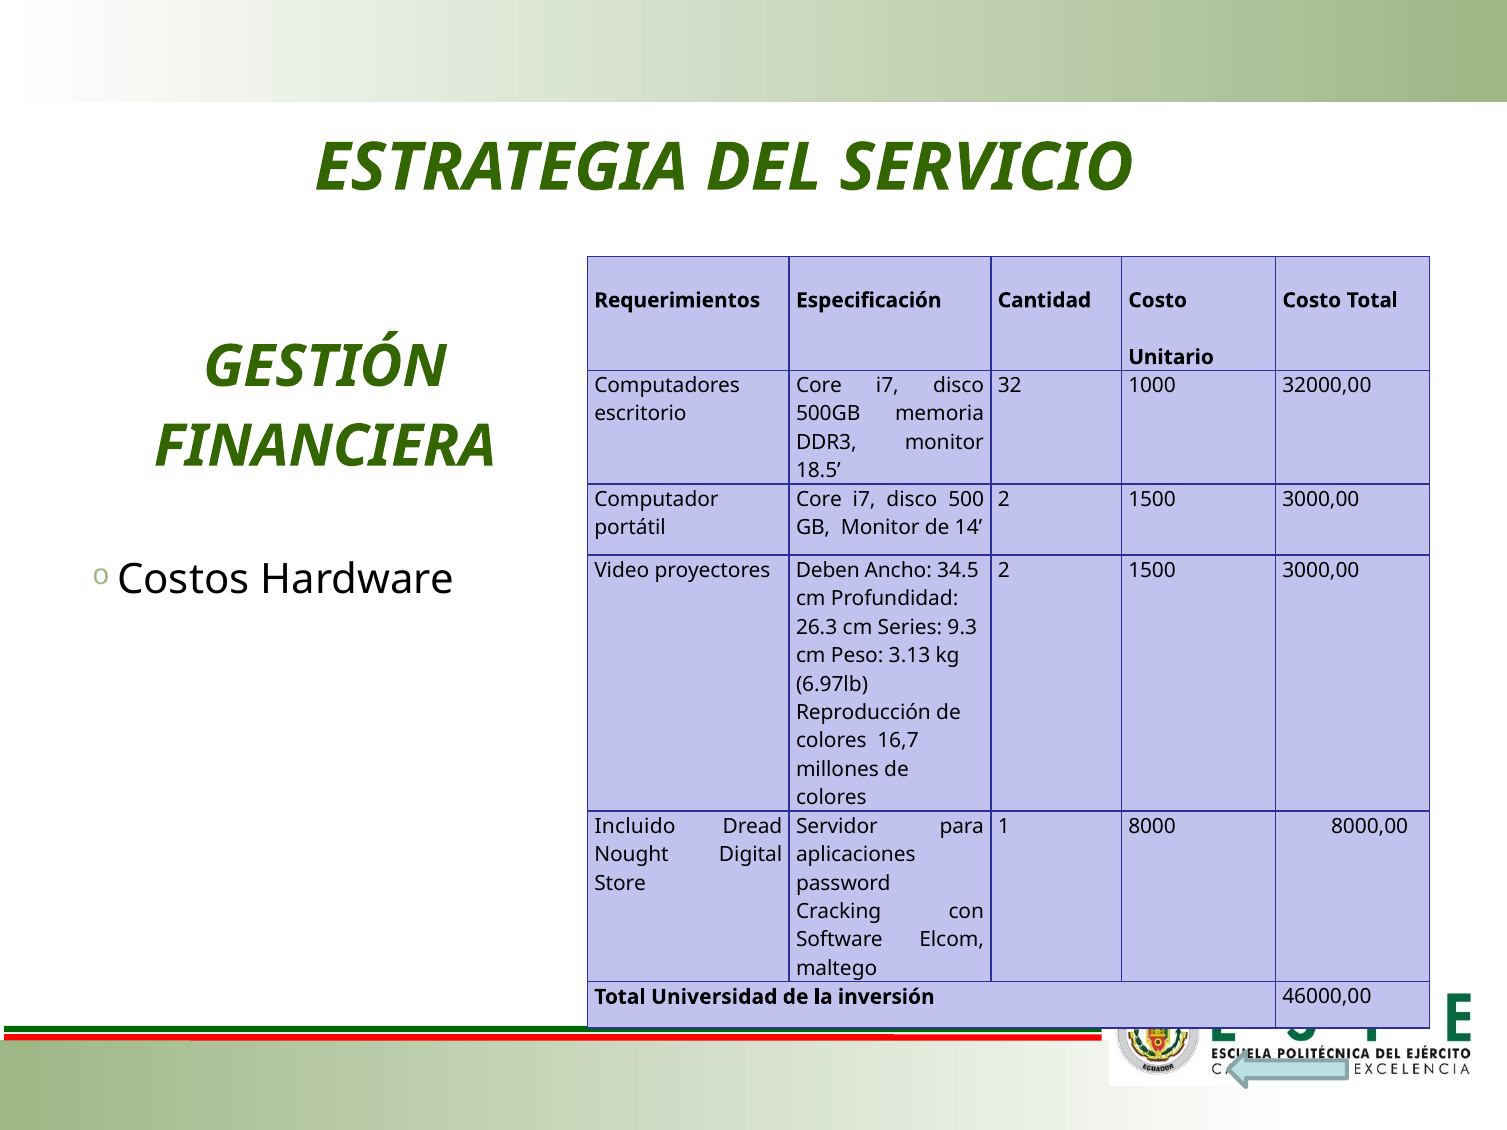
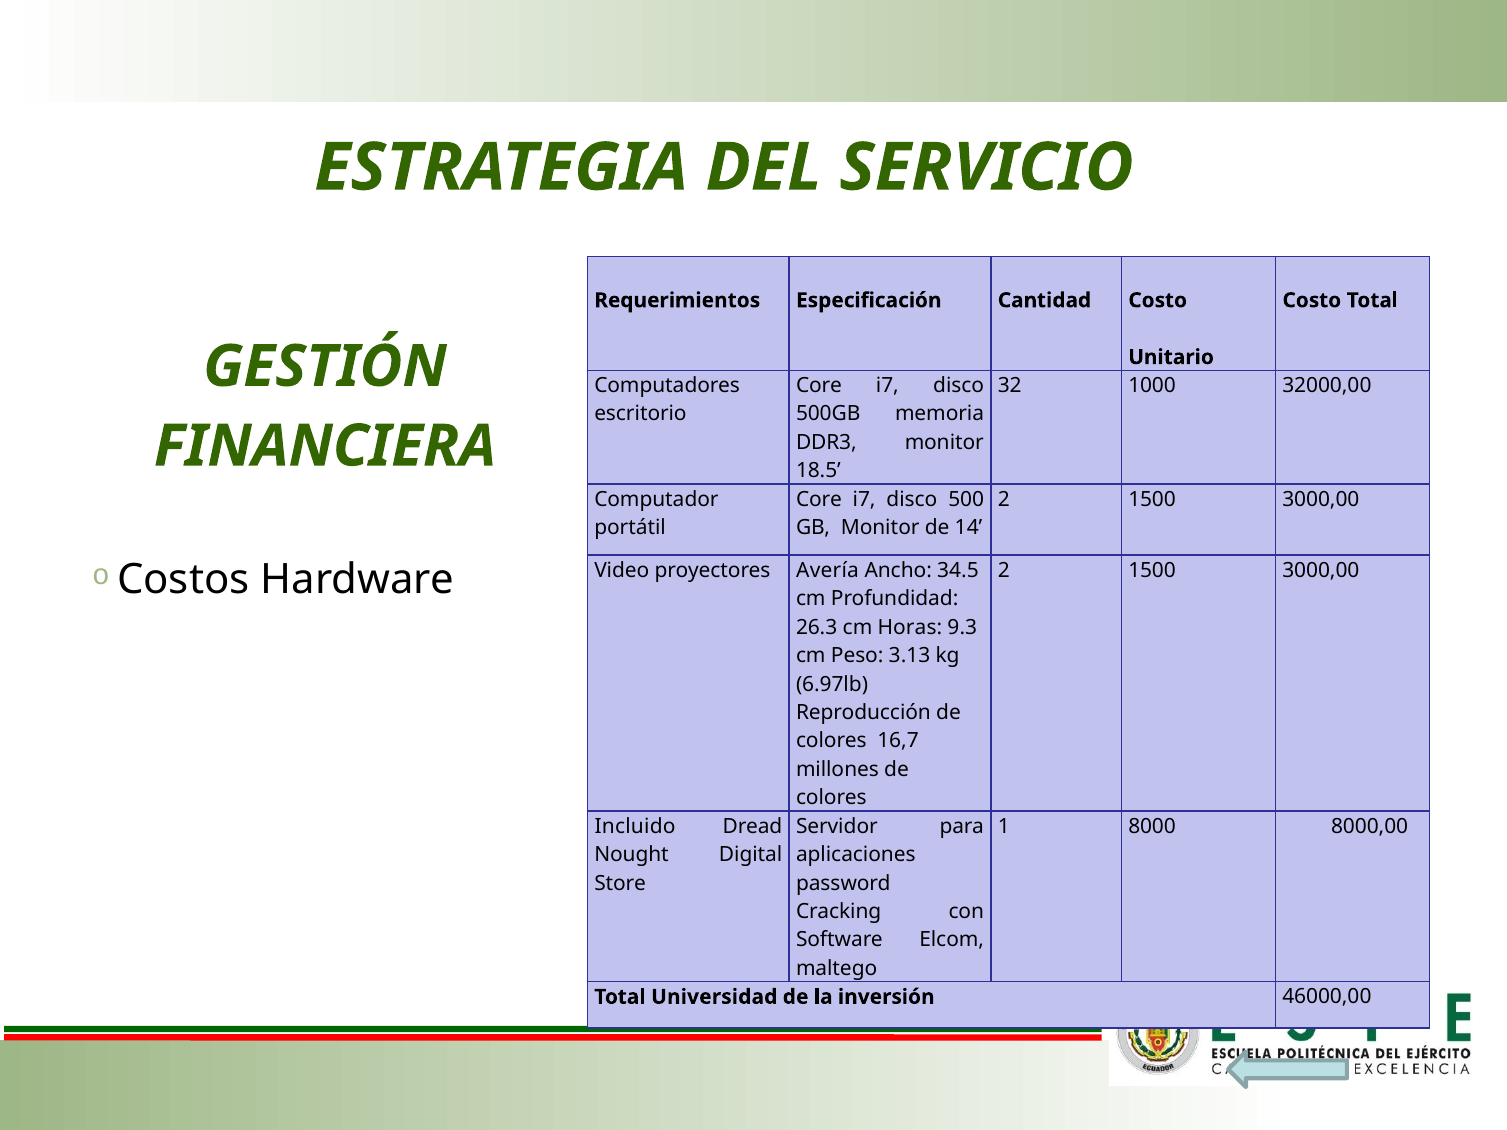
Deben: Deben -> Avería
Series: Series -> Horas
